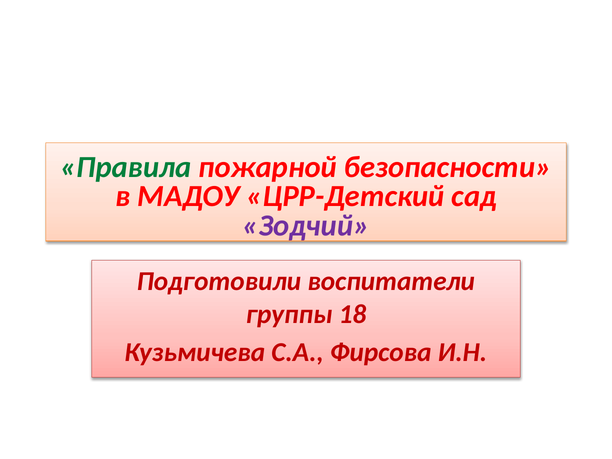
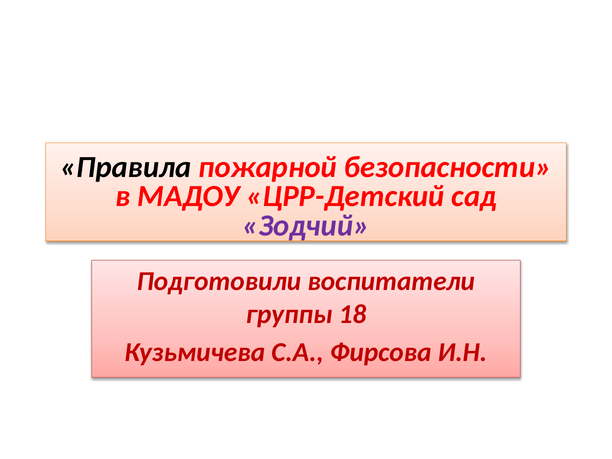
Правила colour: green -> black
